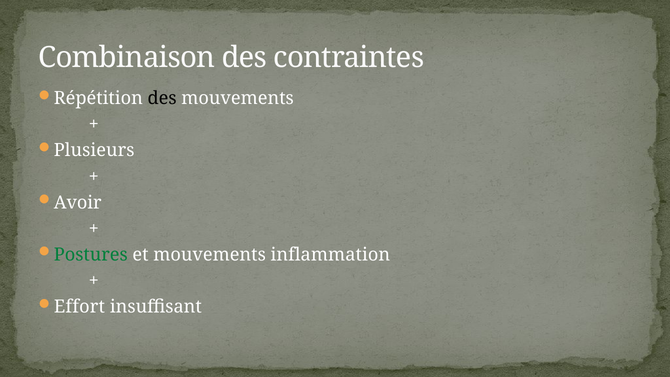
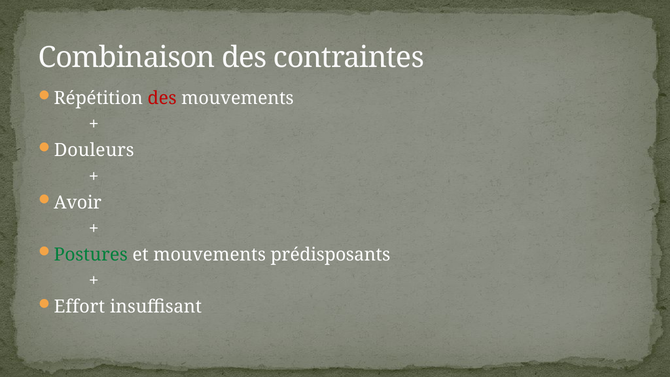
des at (162, 98) colour: black -> red
Plusieurs: Plusieurs -> Douleurs
inflammation: inflammation -> prédisposants
